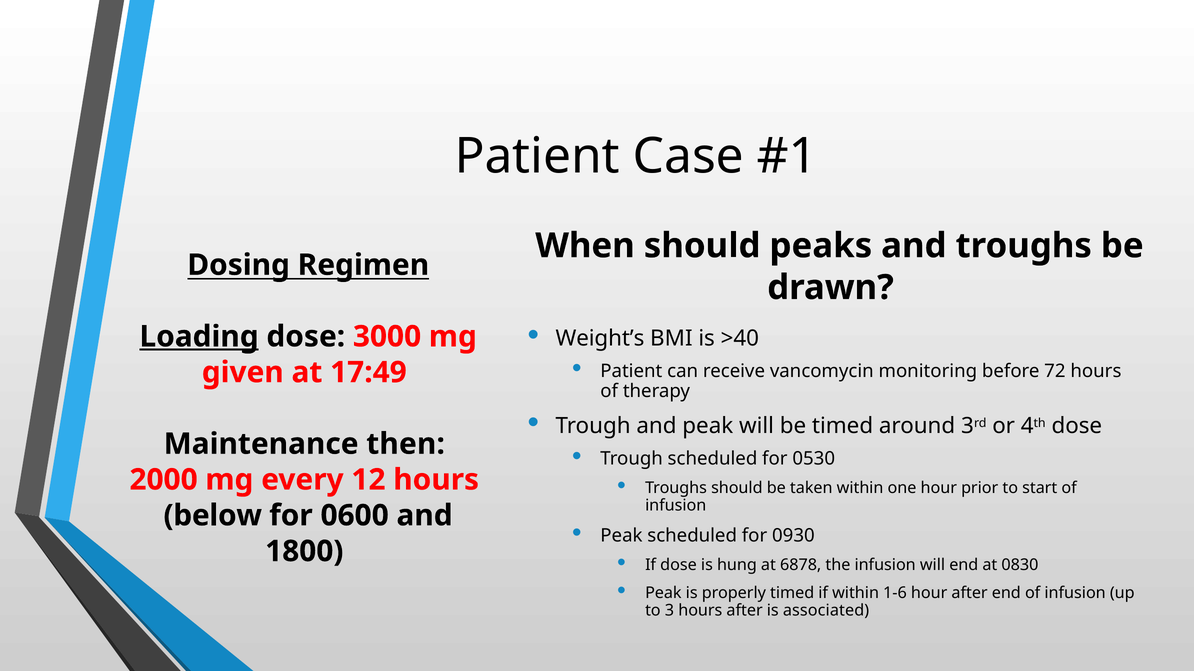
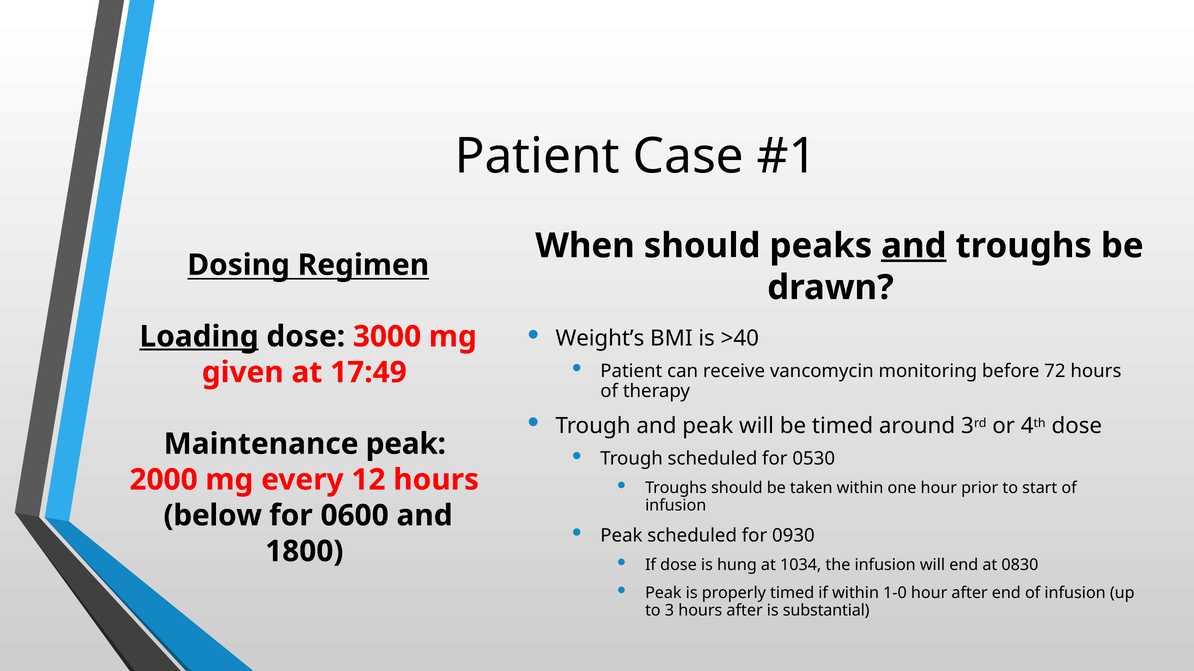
and at (914, 246) underline: none -> present
Maintenance then: then -> peak
6878: 6878 -> 1034
1-6: 1-6 -> 1-0
associated: associated -> substantial
